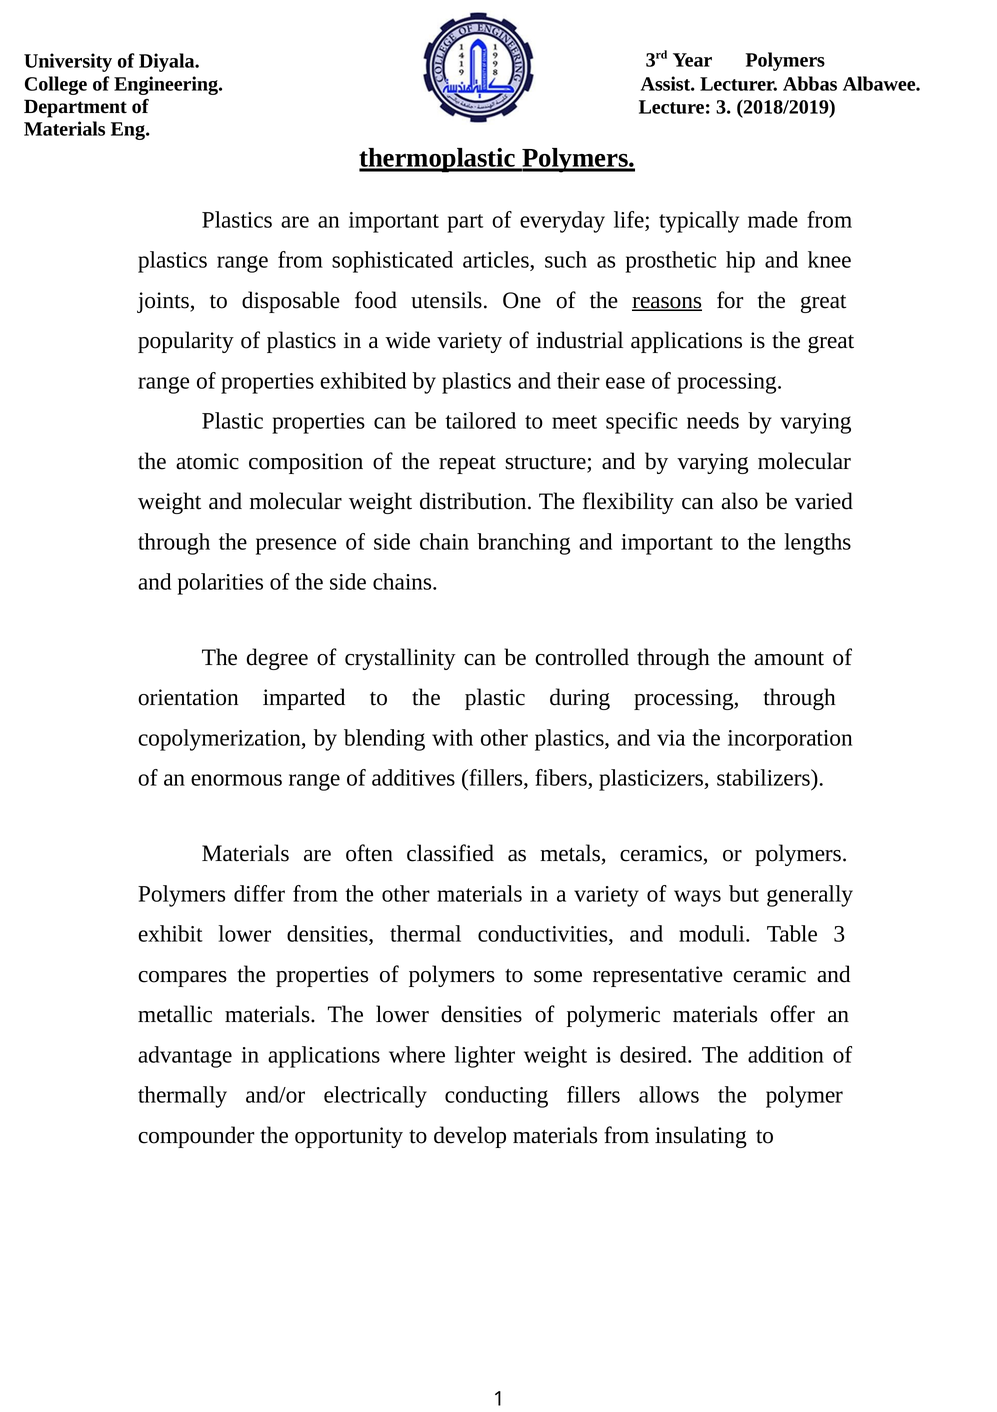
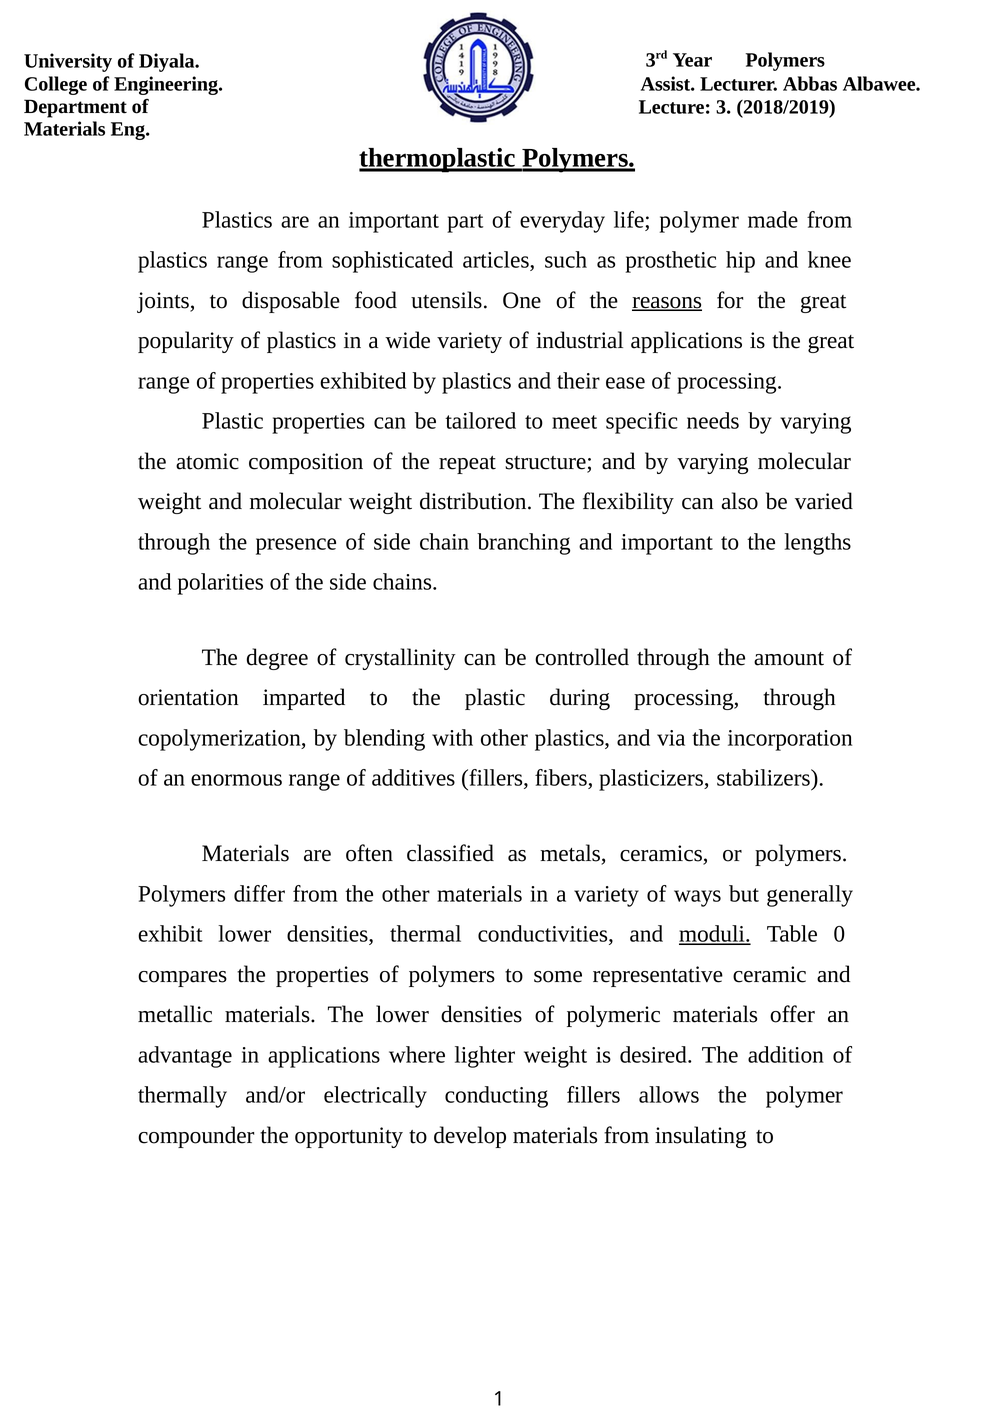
life typically: typically -> polymer
moduli underline: none -> present
Table 3: 3 -> 0
